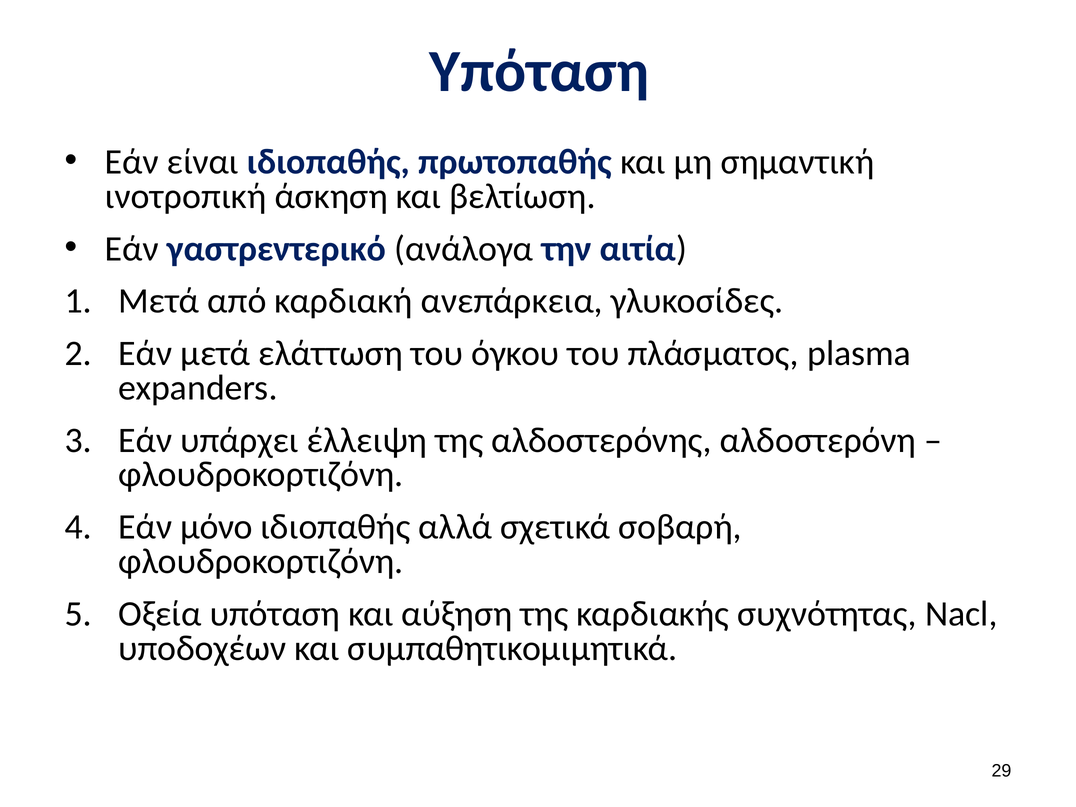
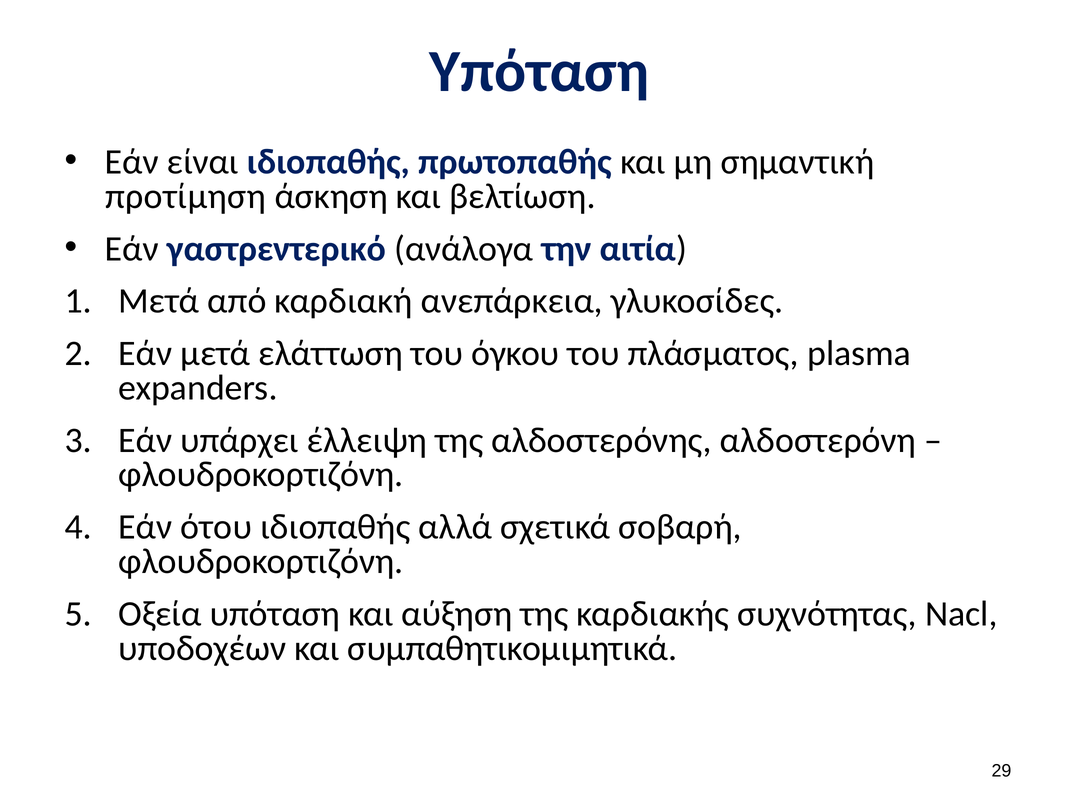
ινοτροπική: ινοτροπική -> προτίμηση
μόνο: μόνο -> ότου
